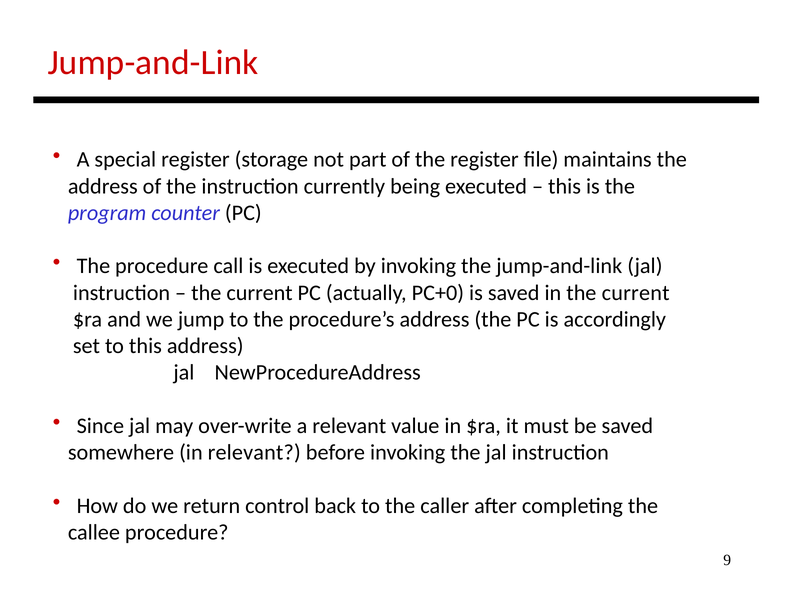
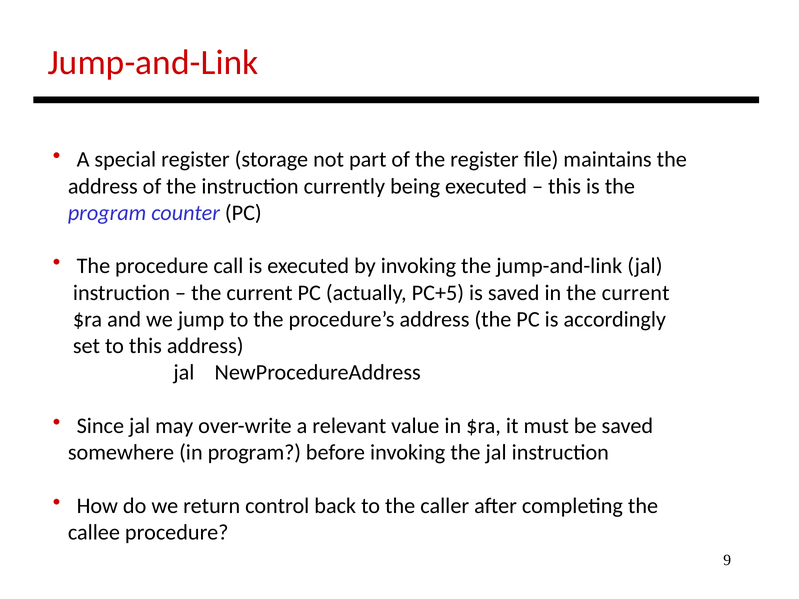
PC+0: PC+0 -> PC+5
in relevant: relevant -> program
